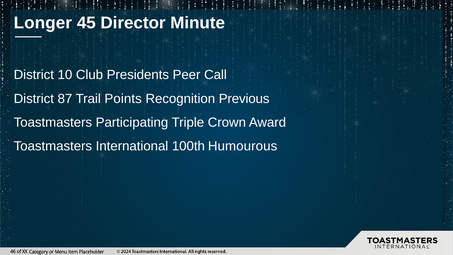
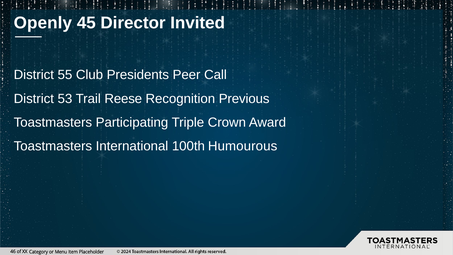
Longer: Longer -> Openly
Minute: Minute -> Invited
10: 10 -> 55
87: 87 -> 53
Points: Points -> Reese
